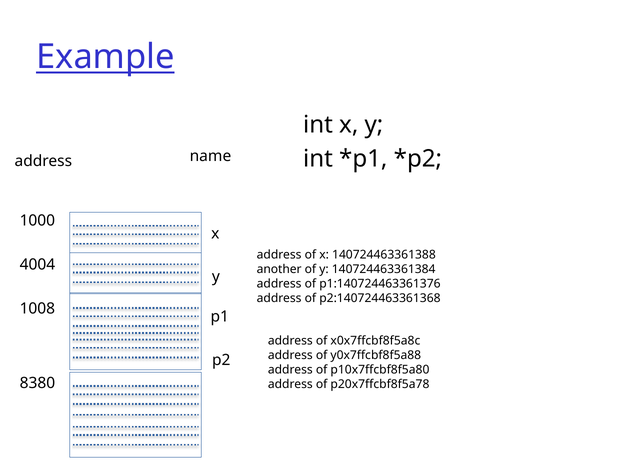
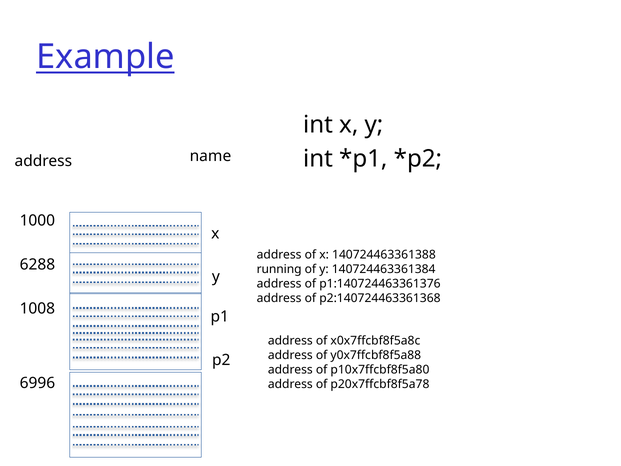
4004: 4004 -> 6288
another: another -> running
8380: 8380 -> 6996
